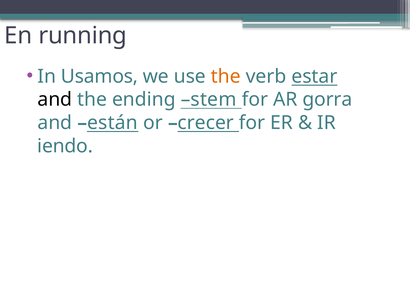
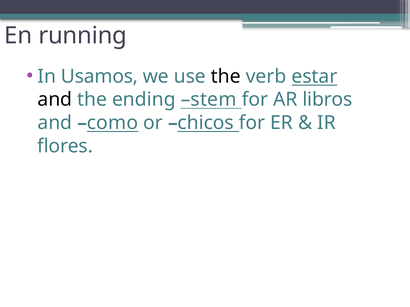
the at (226, 77) colour: orange -> black
gorra: gorra -> libros
están: están -> como
crecer: crecer -> chicos
iendo: iendo -> flores
